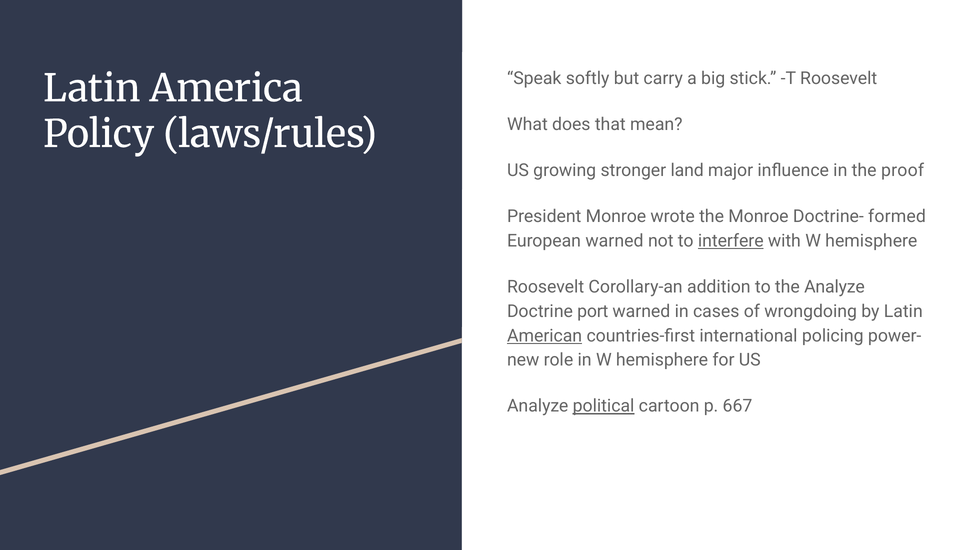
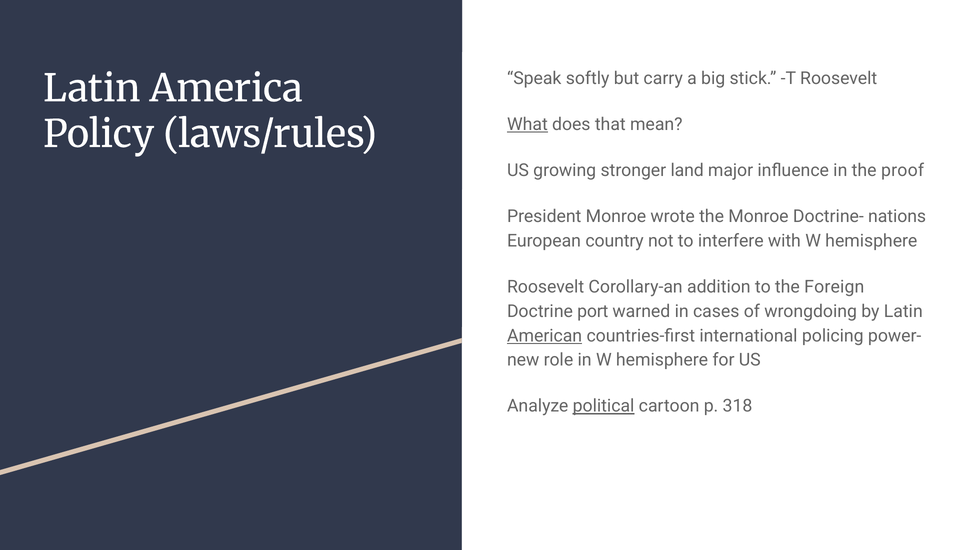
What underline: none -> present
formed: formed -> nations
European warned: warned -> country
interfere underline: present -> none
the Analyze: Analyze -> Foreign
667: 667 -> 318
